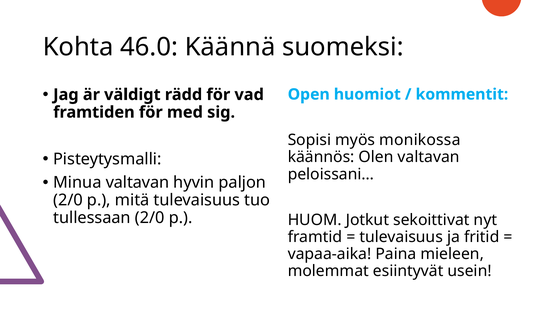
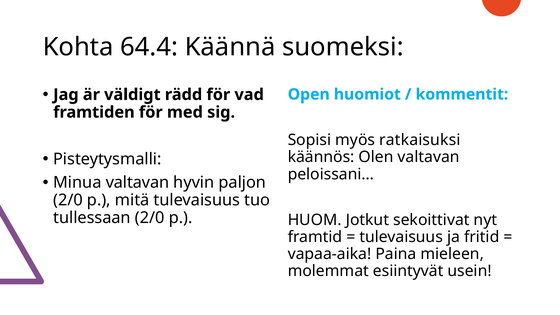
46.0: 46.0 -> 64.4
monikossa: monikossa -> ratkaisuksi
